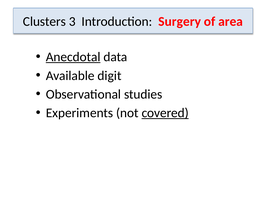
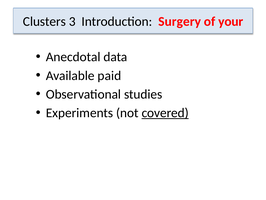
area: area -> your
Anecdotal underline: present -> none
digit: digit -> paid
